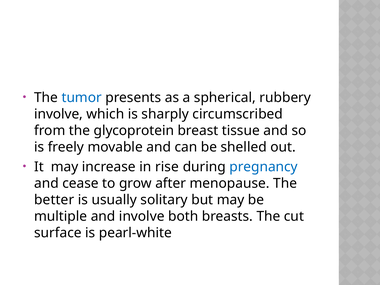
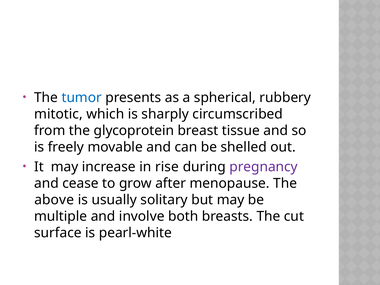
involve at (59, 114): involve -> mitotic
pregnancy colour: blue -> purple
better: better -> above
